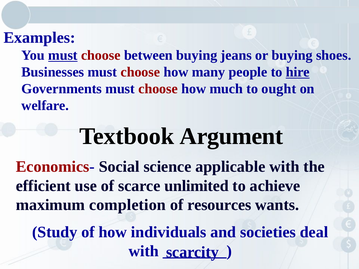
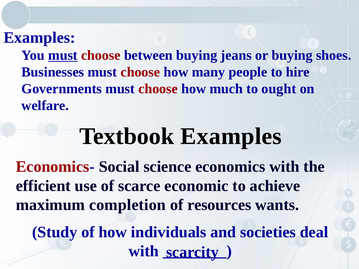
hire underline: present -> none
Textbook Argument: Argument -> Examples
applicable: applicable -> economics
unlimited: unlimited -> economic
